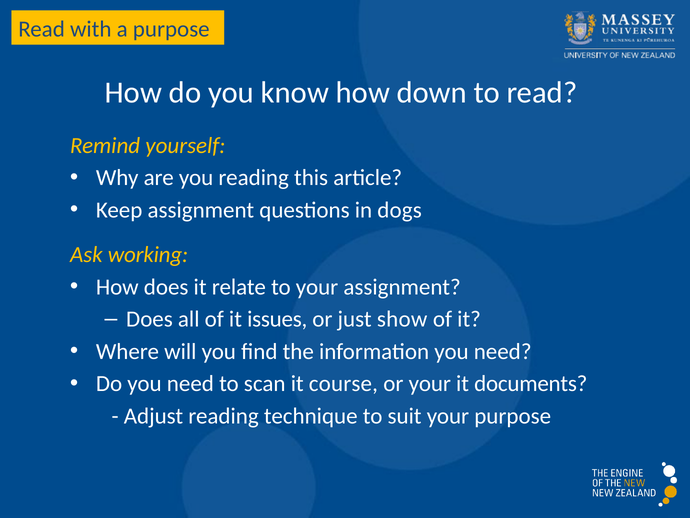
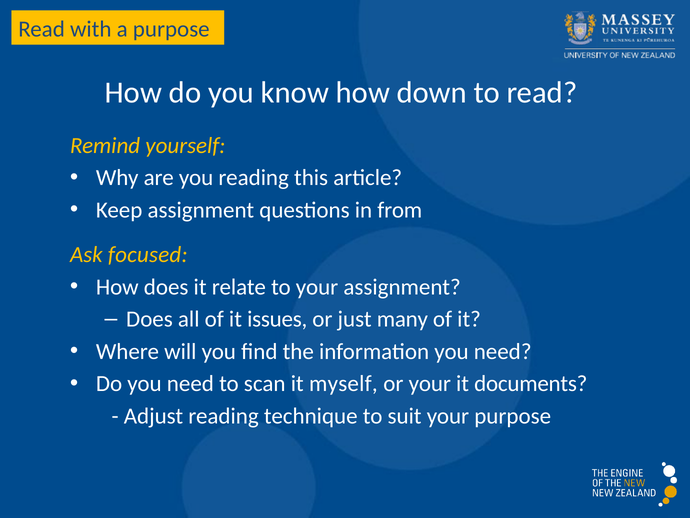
dogs: dogs -> from
working: working -> focused
show: show -> many
course: course -> myself
